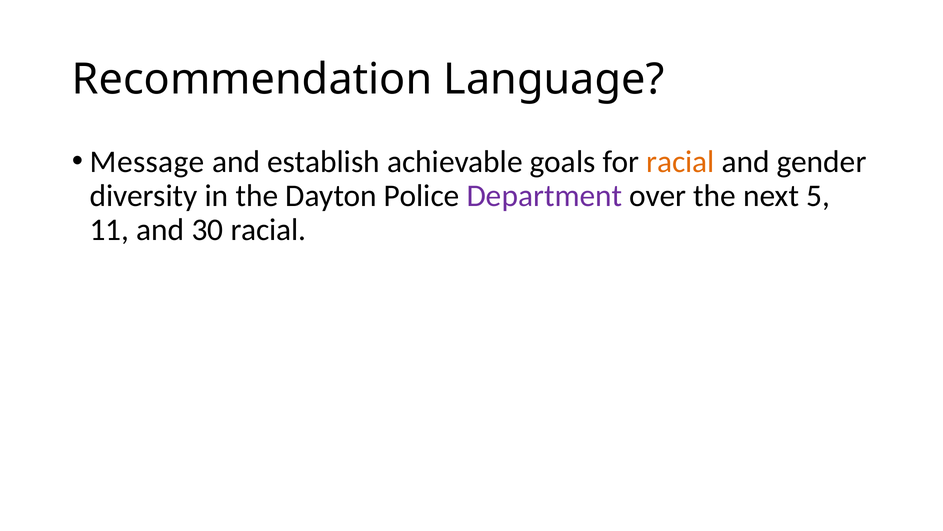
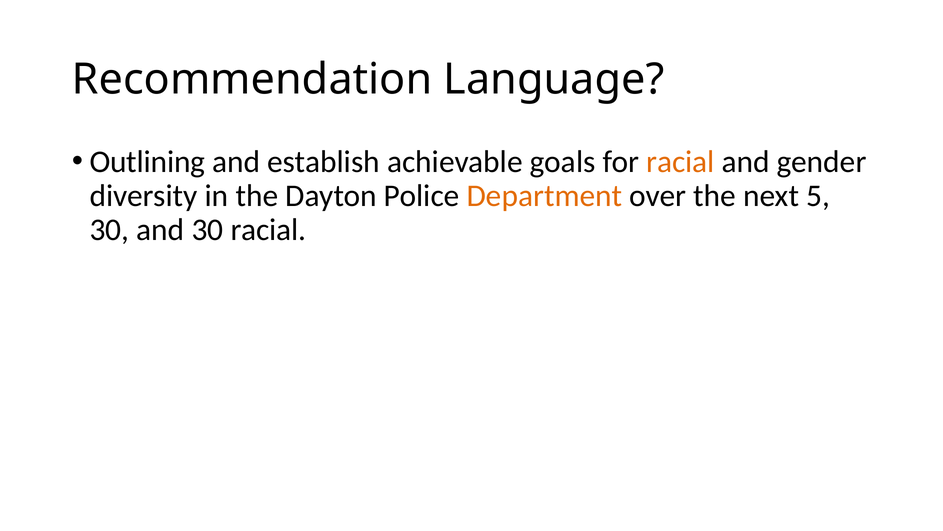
Message: Message -> Outlining
Department colour: purple -> orange
11 at (109, 229): 11 -> 30
